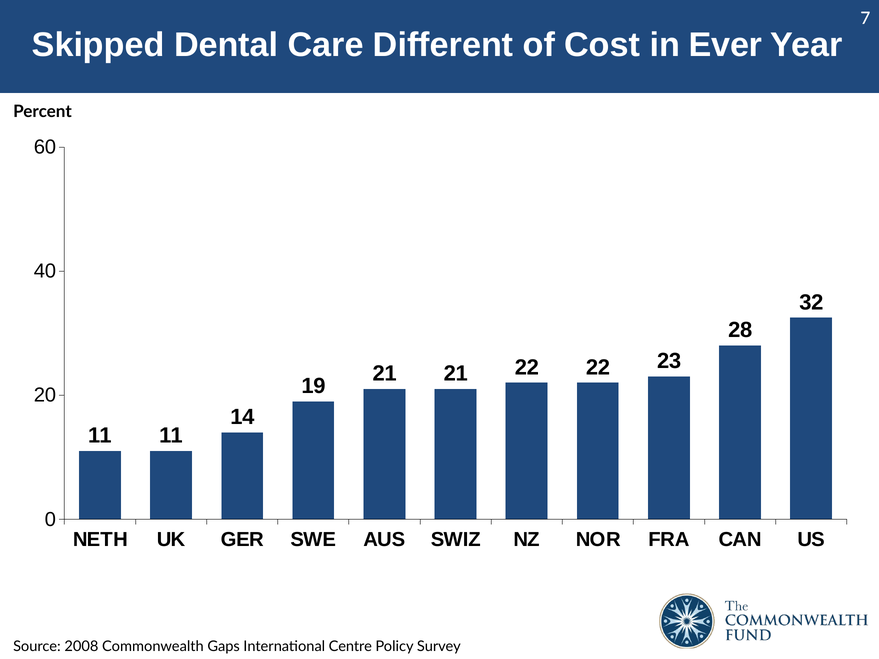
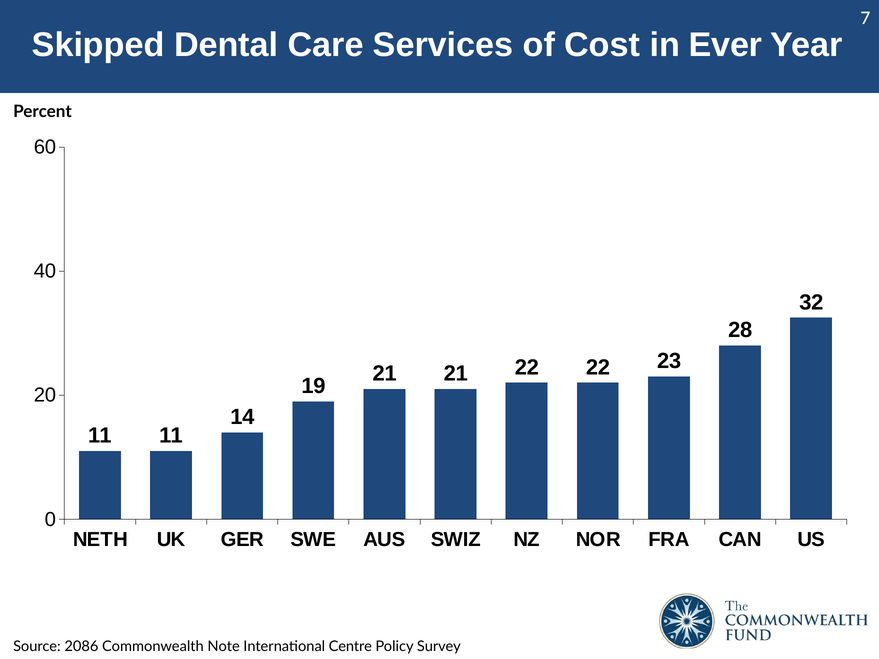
Different: Different -> Services
2008: 2008 -> 2086
Gaps: Gaps -> Note
